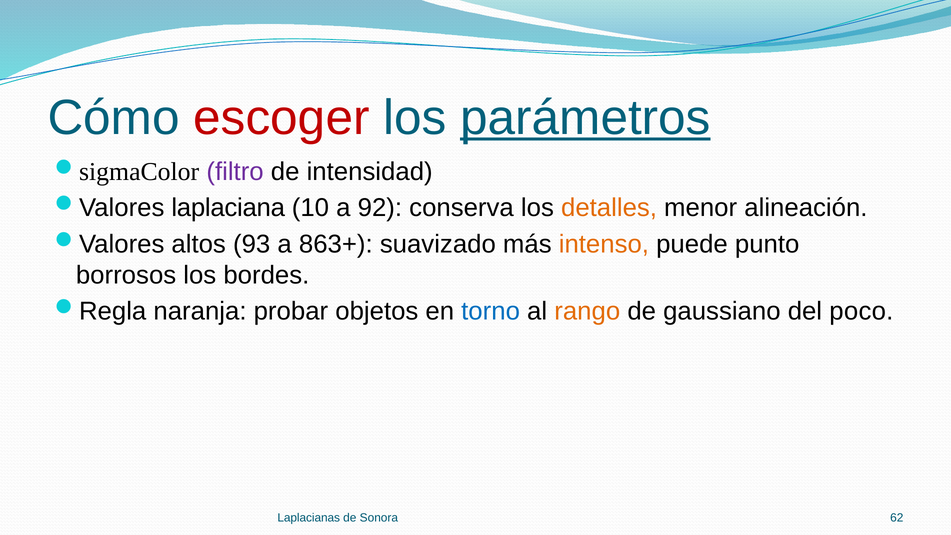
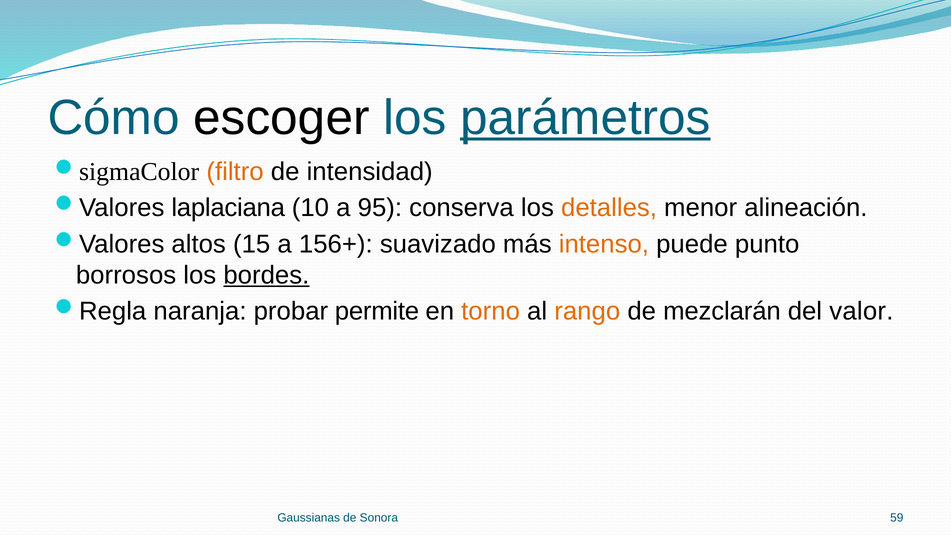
escoger colour: red -> black
filtro colour: purple -> orange
92: 92 -> 95
93: 93 -> 15
863+: 863+ -> 156+
bordes underline: none -> present
objetos: objetos -> permite
torno colour: blue -> orange
gaussiano: gaussiano -> mezclarán
poco: poco -> valor
Laplacianas: Laplacianas -> Gaussianas
62: 62 -> 59
